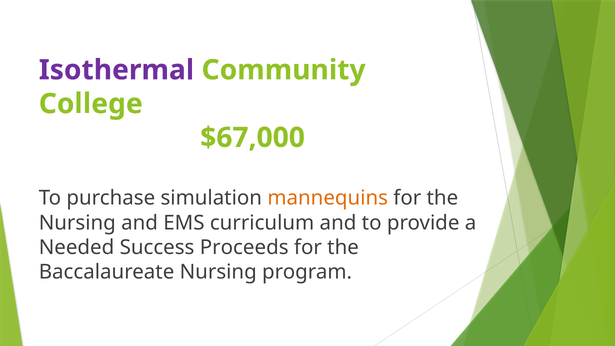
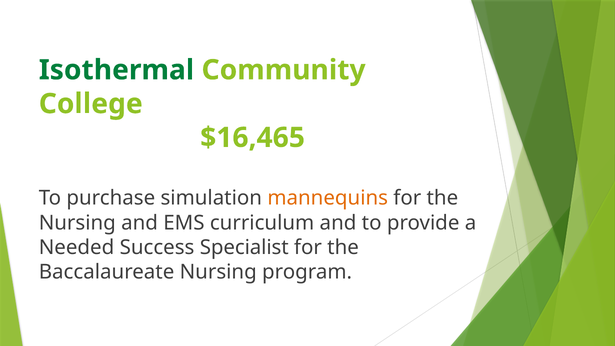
Isothermal colour: purple -> green
$67,000: $67,000 -> $16,465
Proceeds: Proceeds -> Specialist
